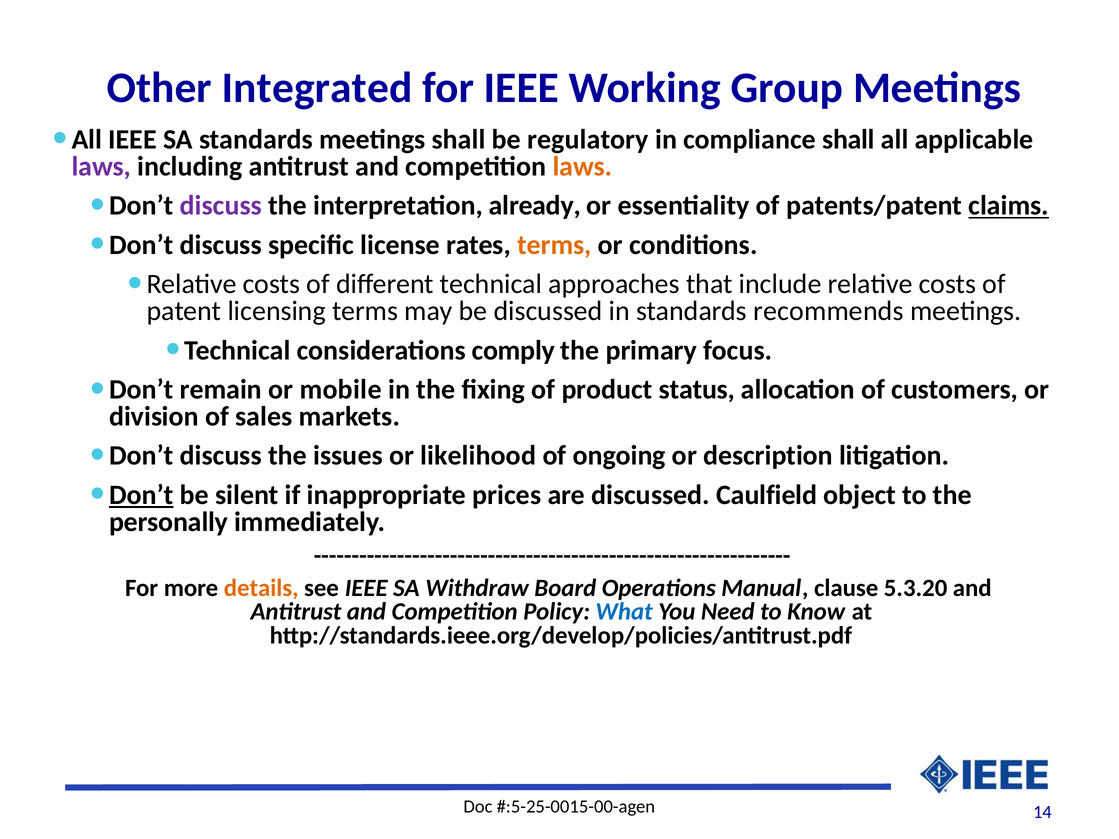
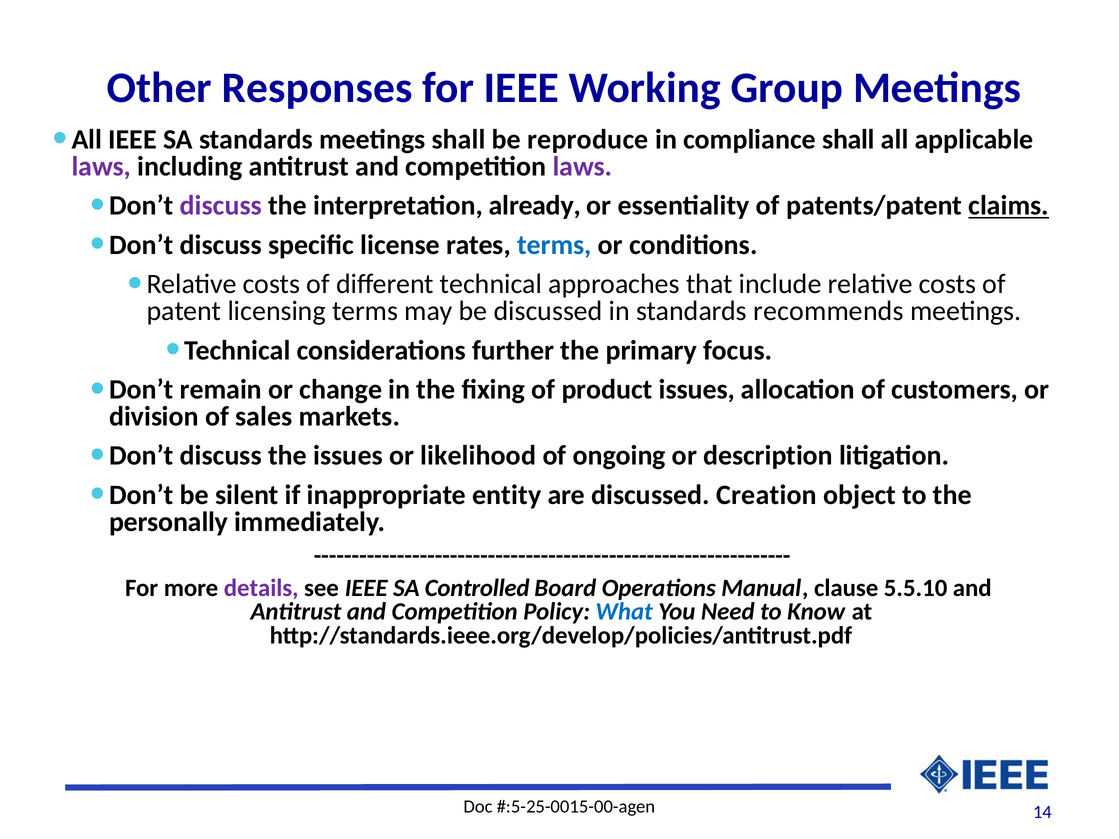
Integrated: Integrated -> Responses
regulatory: regulatory -> reproduce
laws at (583, 166) colour: orange -> purple
terms at (554, 245) colour: orange -> blue
comply: comply -> further
mobile: mobile -> change
product status: status -> issues
Don’t at (141, 495) underline: present -> none
prices: prices -> entity
Caulfield: Caulfield -> Creation
details colour: orange -> purple
Withdraw: Withdraw -> Controlled
5.3.20: 5.3.20 -> 5.5.10
